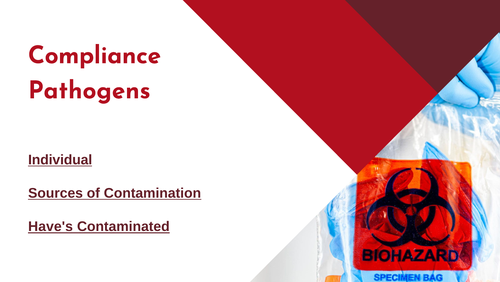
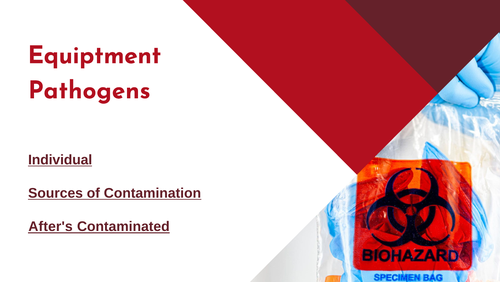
Compliance: Compliance -> Equiptment
Have's: Have's -> After's
